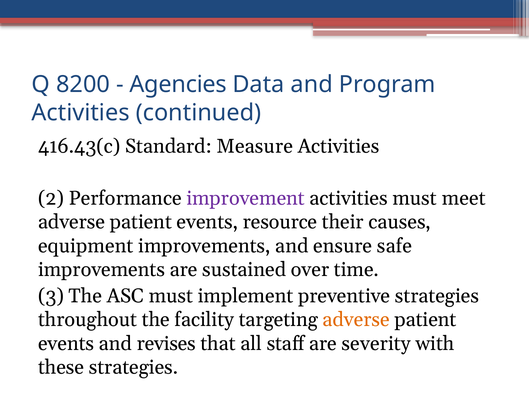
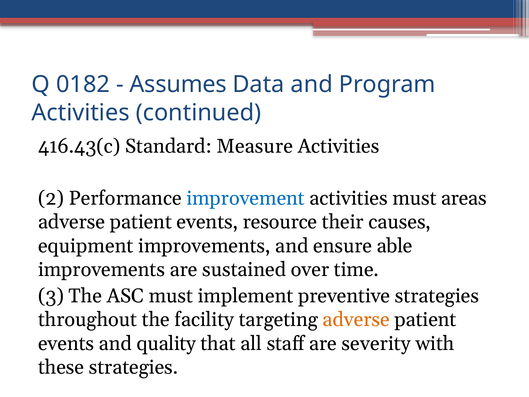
8200: 8200 -> 0182
Agencies: Agencies -> Assumes
improvement colour: purple -> blue
meet: meet -> areas
safe: safe -> able
revises: revises -> quality
